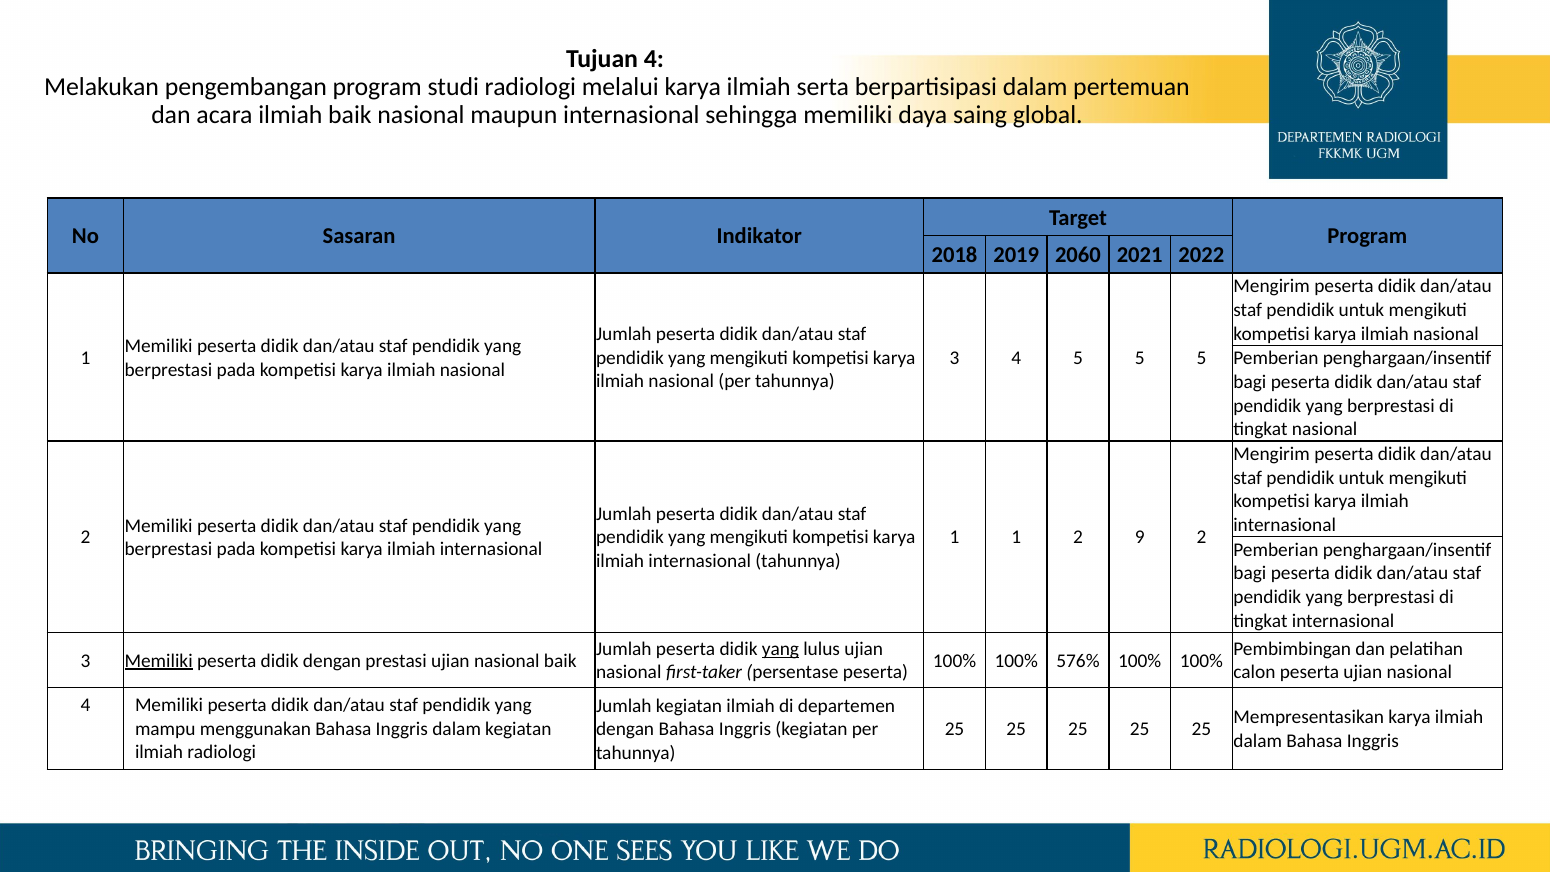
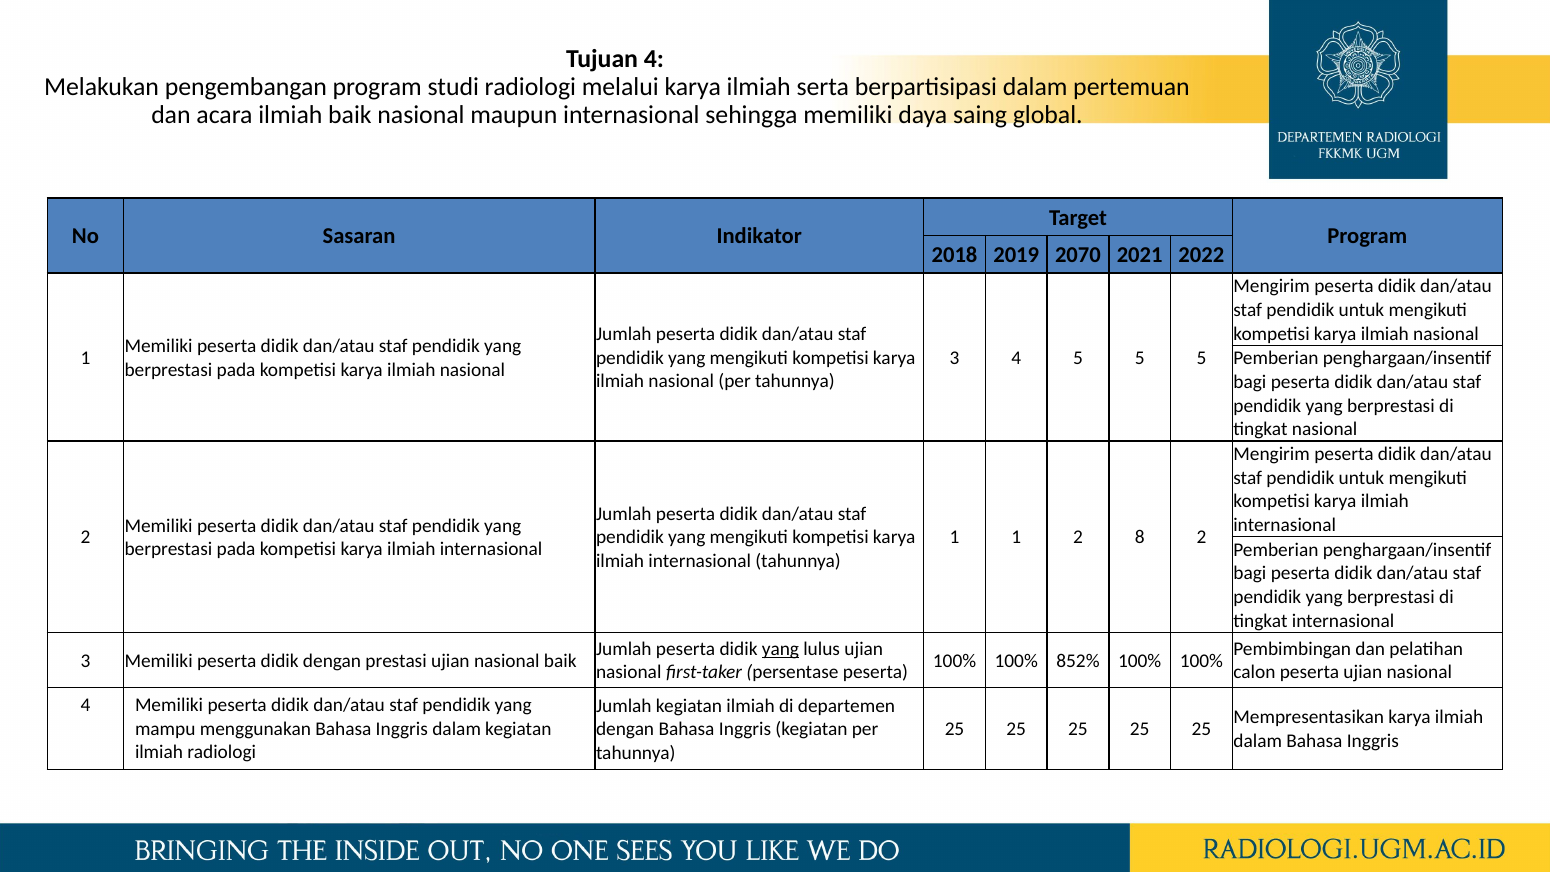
2060: 2060 -> 2070
9: 9 -> 8
Memiliki at (159, 661) underline: present -> none
576%: 576% -> 852%
